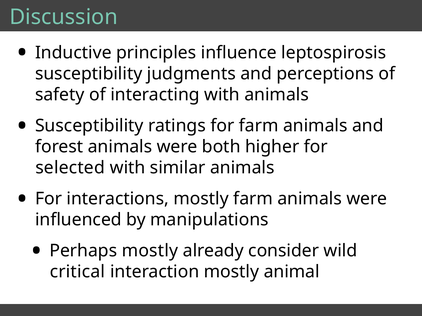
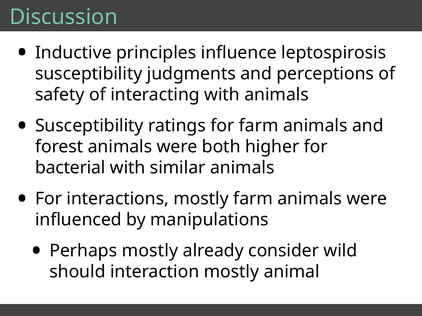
selected: selected -> bacterial
critical: critical -> should
